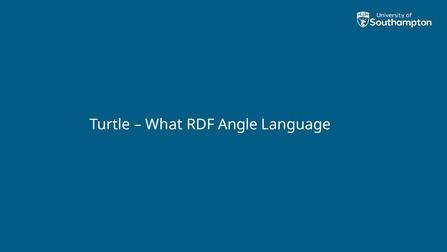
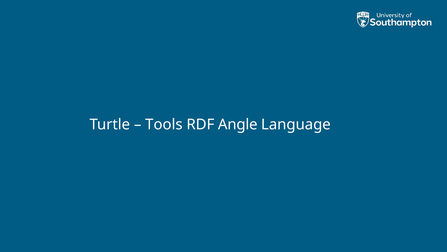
What: What -> Tools
